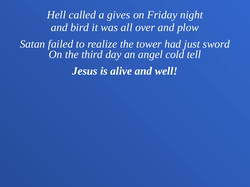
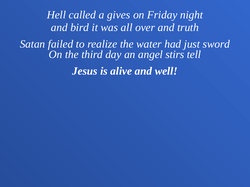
plow: plow -> truth
tower: tower -> water
cold: cold -> stirs
